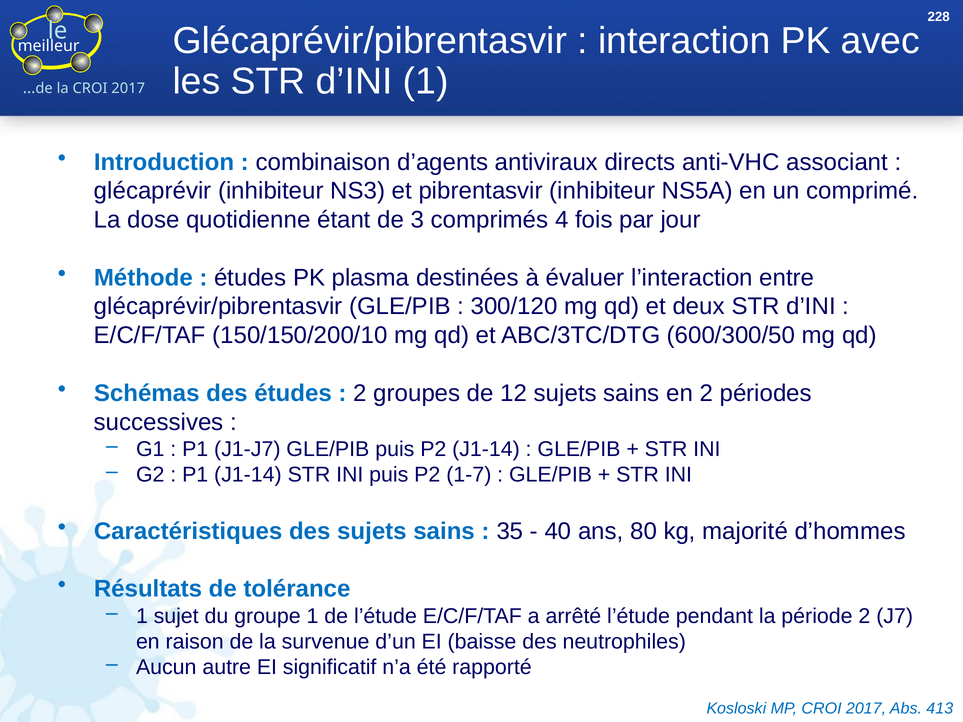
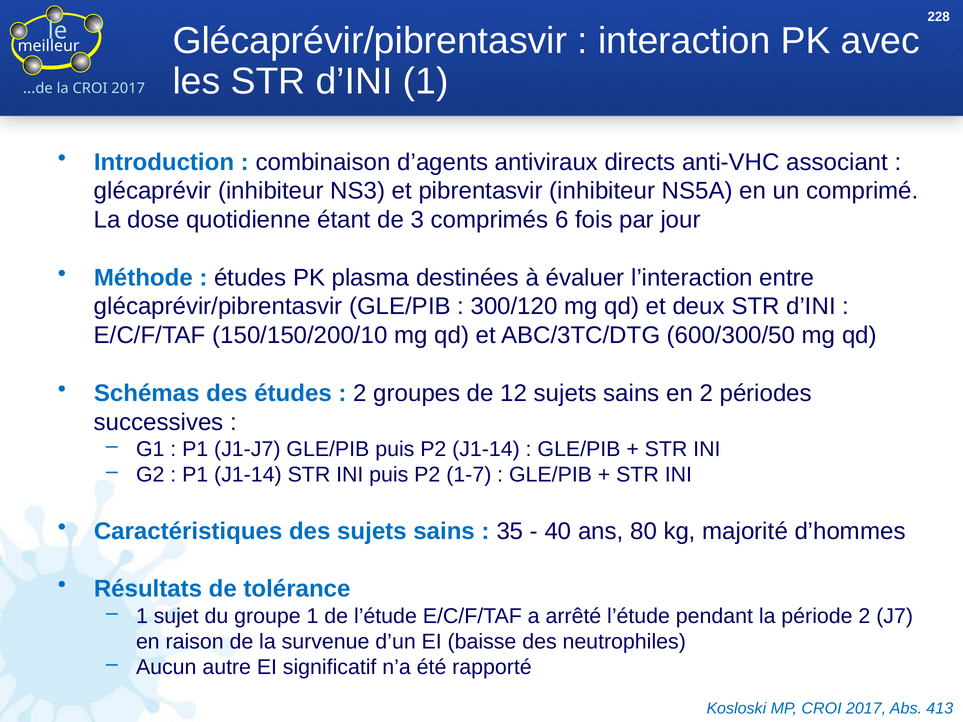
4: 4 -> 6
